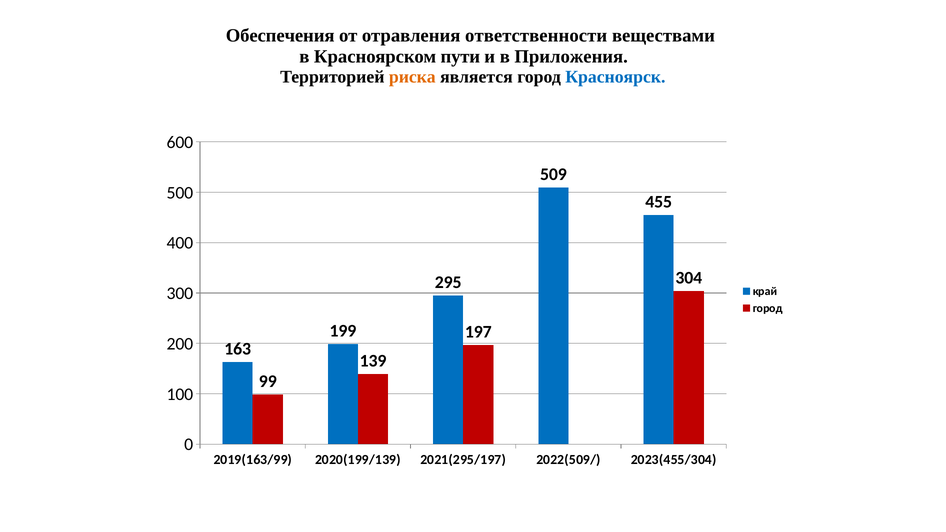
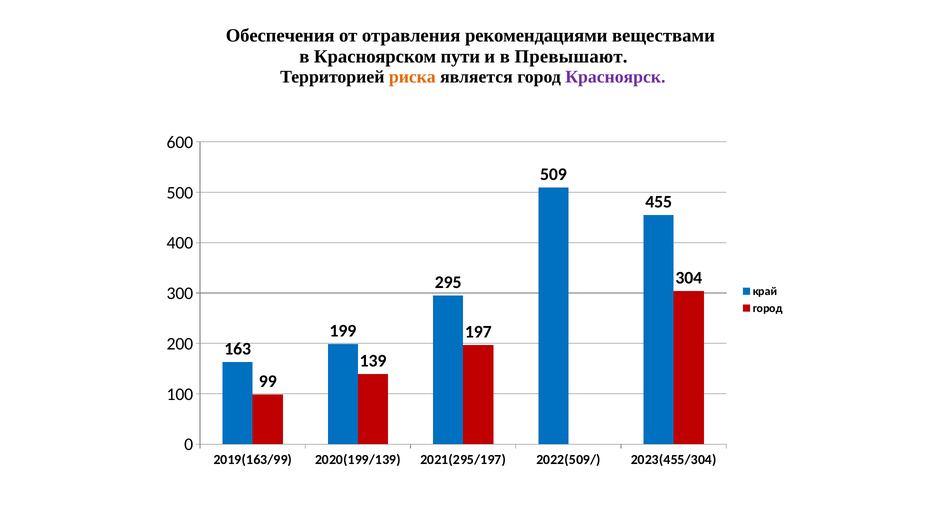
ответственности: ответственности -> рекомендациями
Приложения: Приложения -> Превышают
Красноярск colour: blue -> purple
